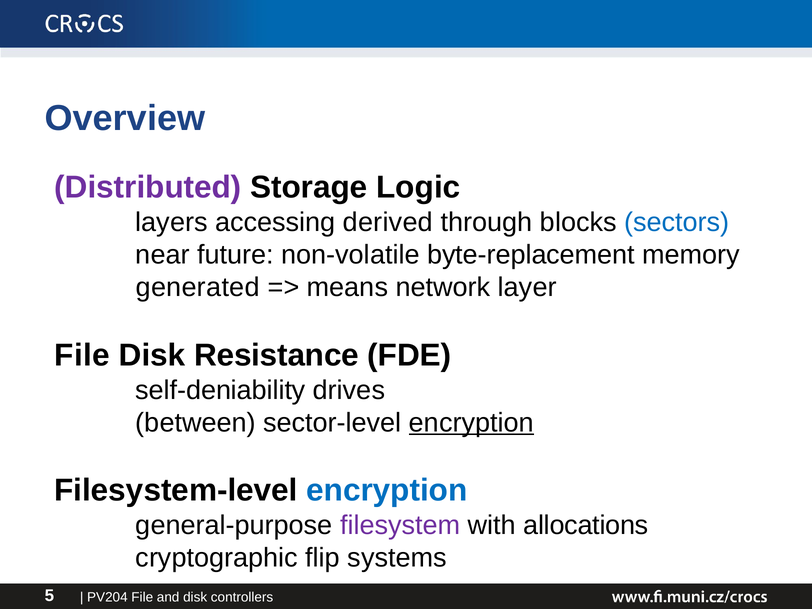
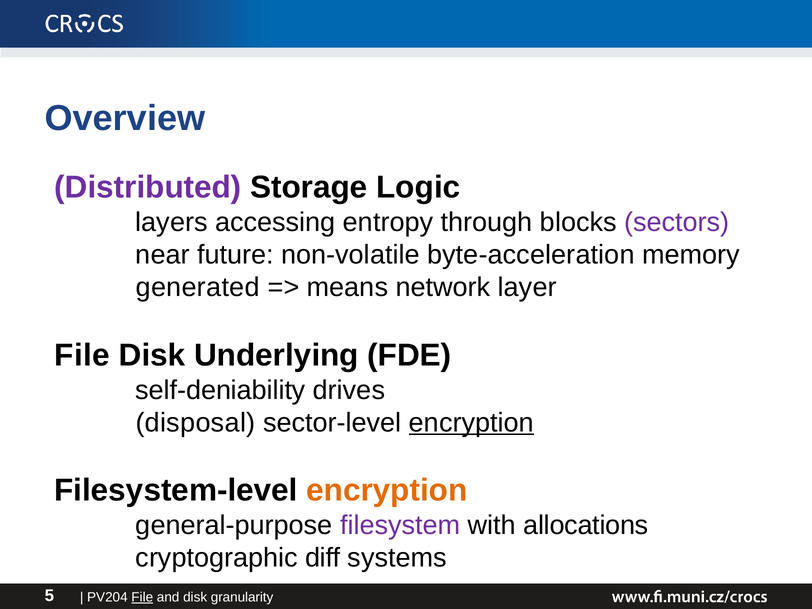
derived: derived -> entropy
sectors colour: blue -> purple
byte-replacement: byte-replacement -> byte-acceleration
Resistance: Resistance -> Underlying
between: between -> disposal
encryption at (387, 491) colour: blue -> orange
flip: flip -> diff
File at (142, 597) underline: none -> present
controllers: controllers -> granularity
